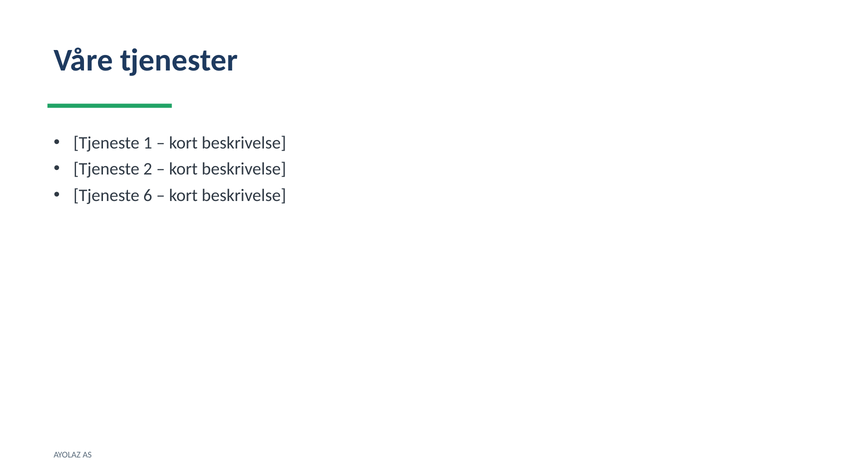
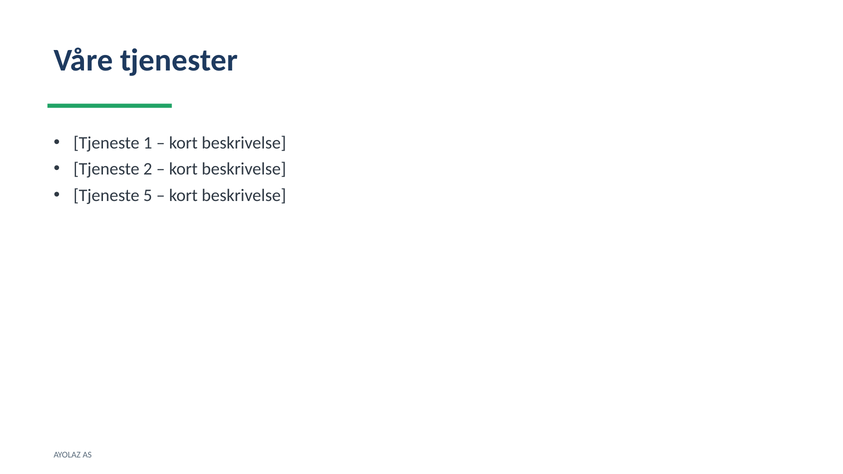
6: 6 -> 5
